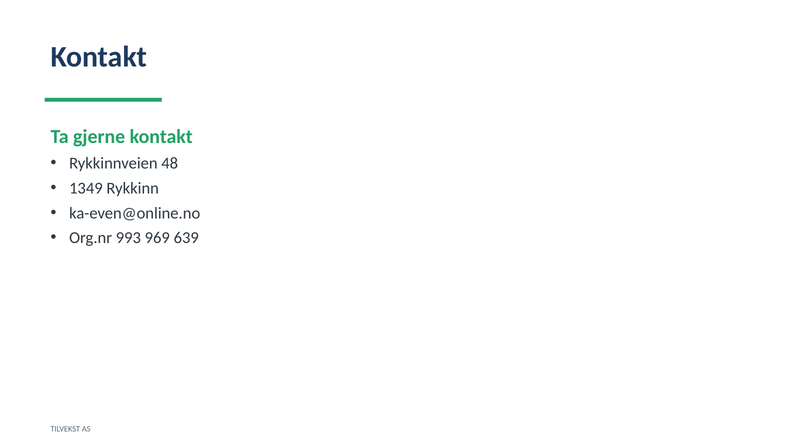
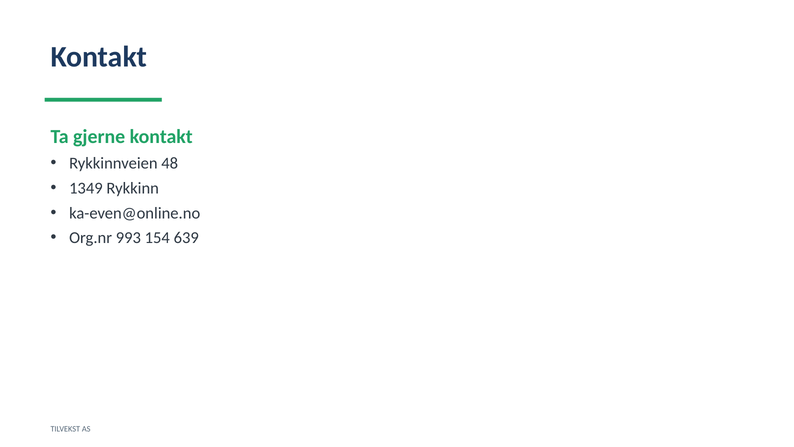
969: 969 -> 154
